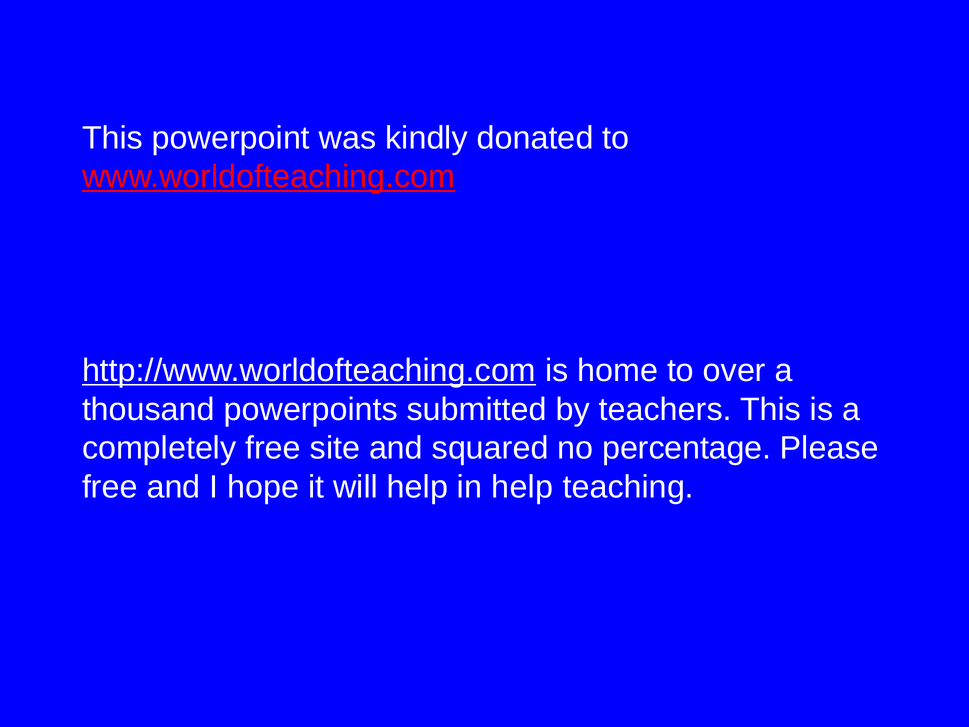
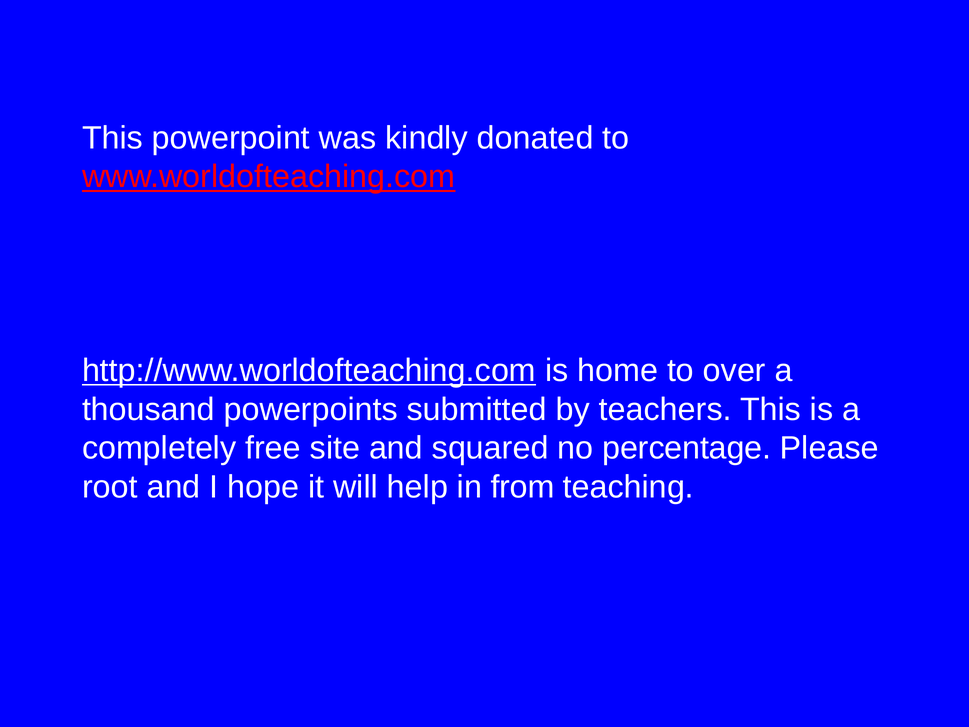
free at (110, 487): free -> root
in help: help -> from
